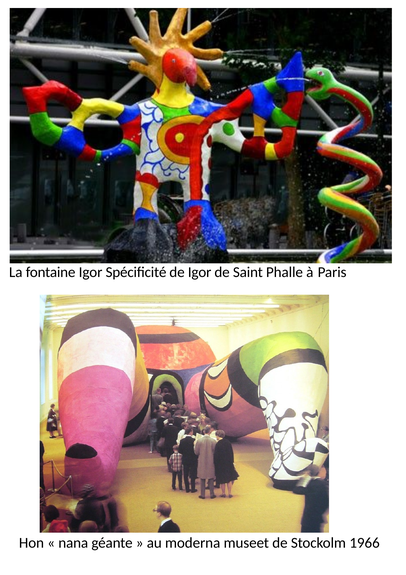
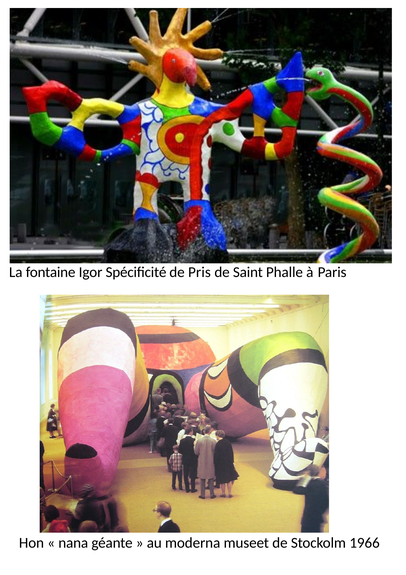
de Igor: Igor -> Pris
